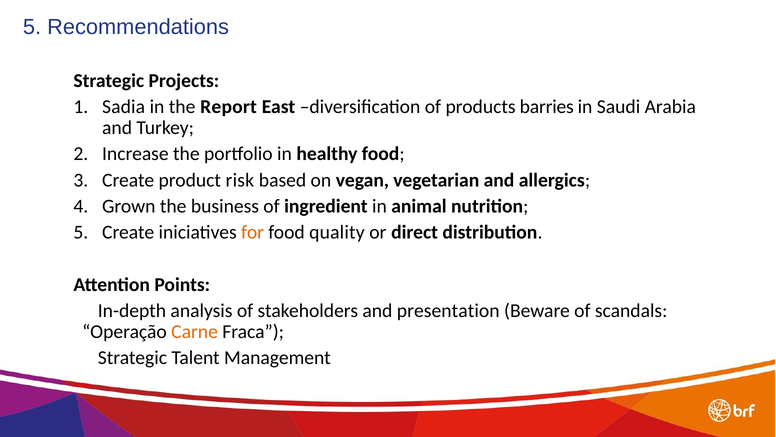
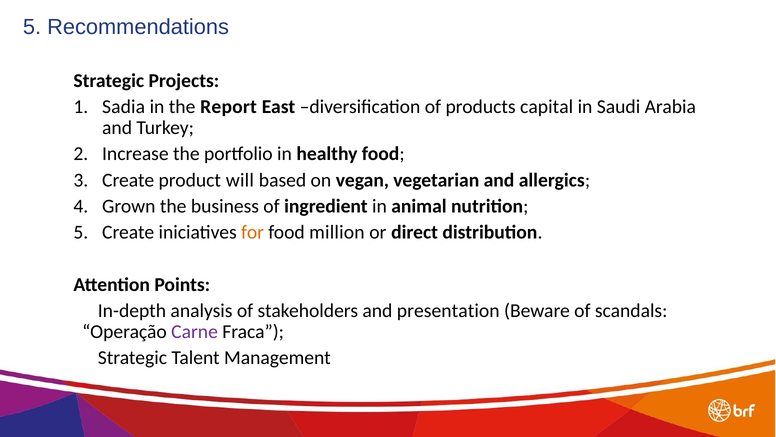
barries: barries -> capital
risk: risk -> will
quality: quality -> million
Carne colour: orange -> purple
